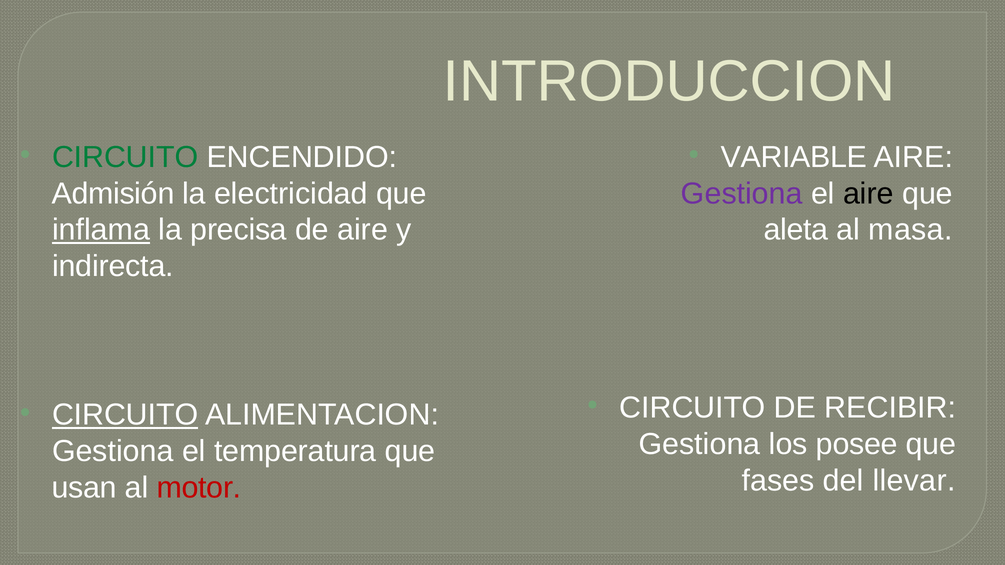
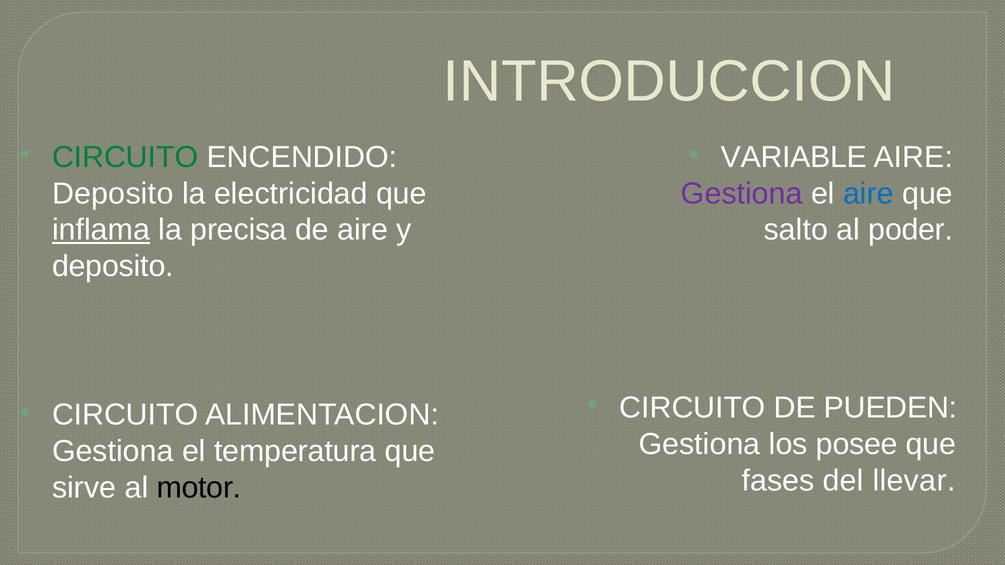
Admisión at (113, 194): Admisión -> Deposito
aire at (868, 194) colour: black -> blue
aleta: aleta -> salto
masa: masa -> poder
indirecta at (113, 267): indirecta -> deposito
RECIBIR: RECIBIR -> PUEDEN
CIRCUITO at (125, 415) underline: present -> none
usan: usan -> sirve
motor colour: red -> black
